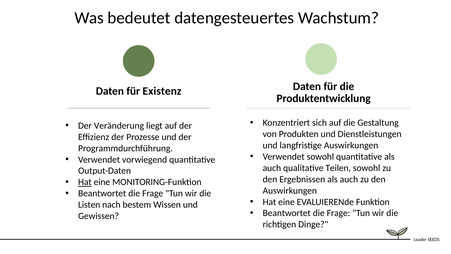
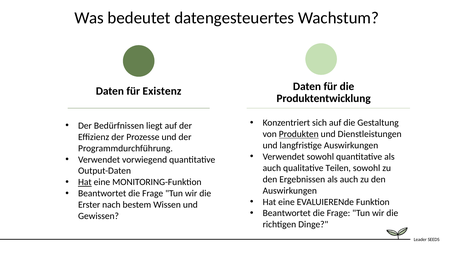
Veränderung: Veränderung -> Bedürfnissen
Produkten underline: none -> present
Listen: Listen -> Erster
